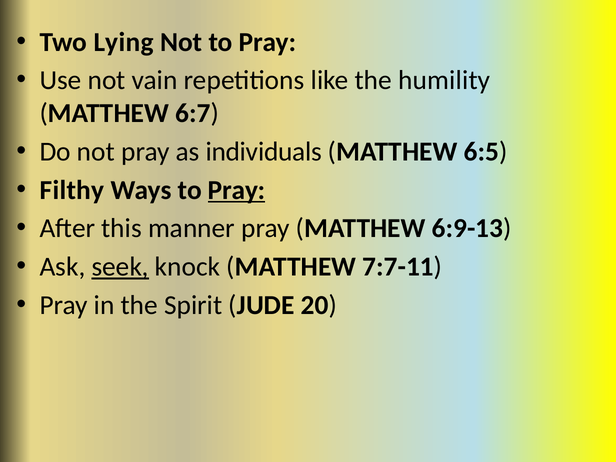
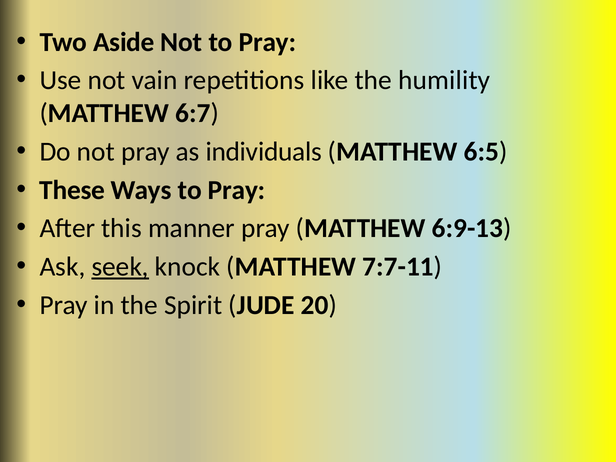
Lying: Lying -> Aside
Filthy: Filthy -> These
Pray at (237, 190) underline: present -> none
